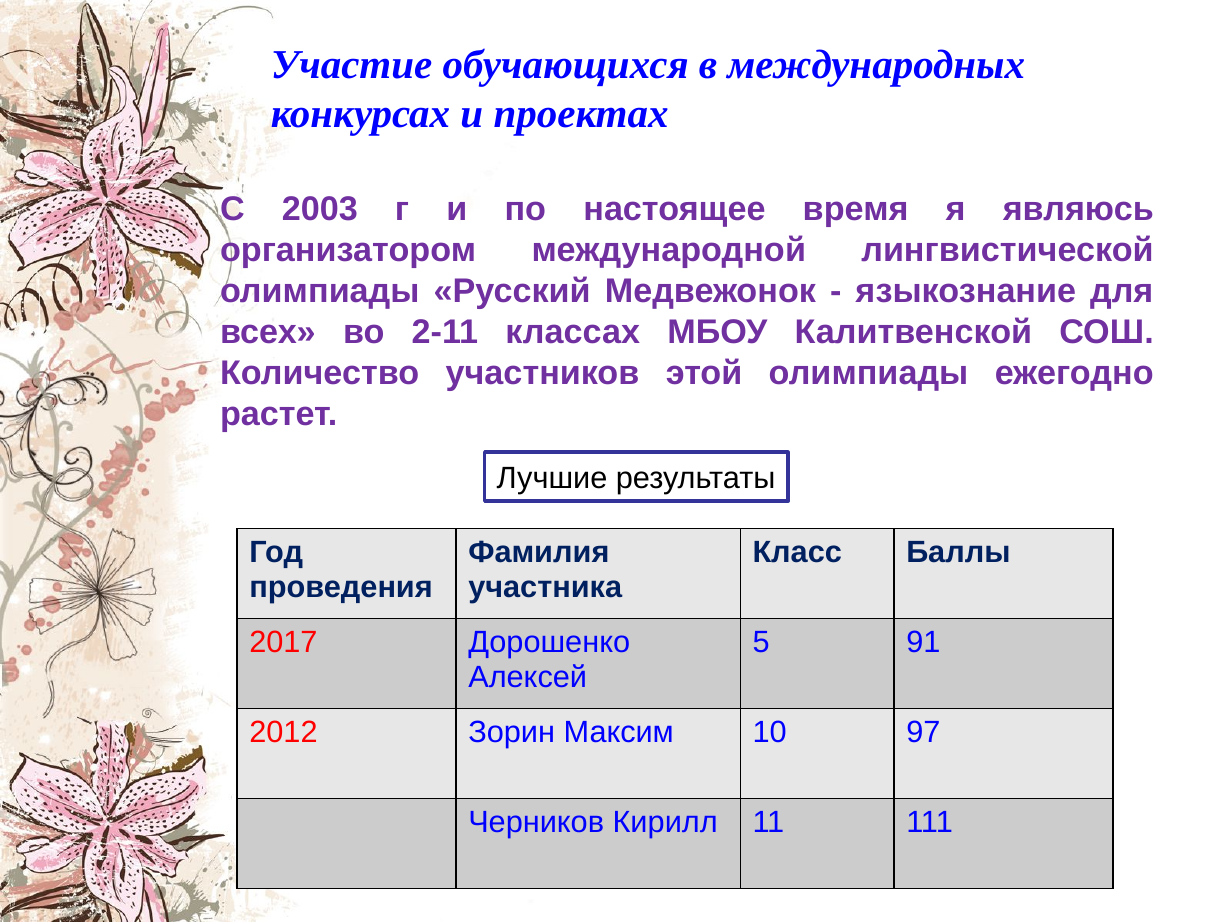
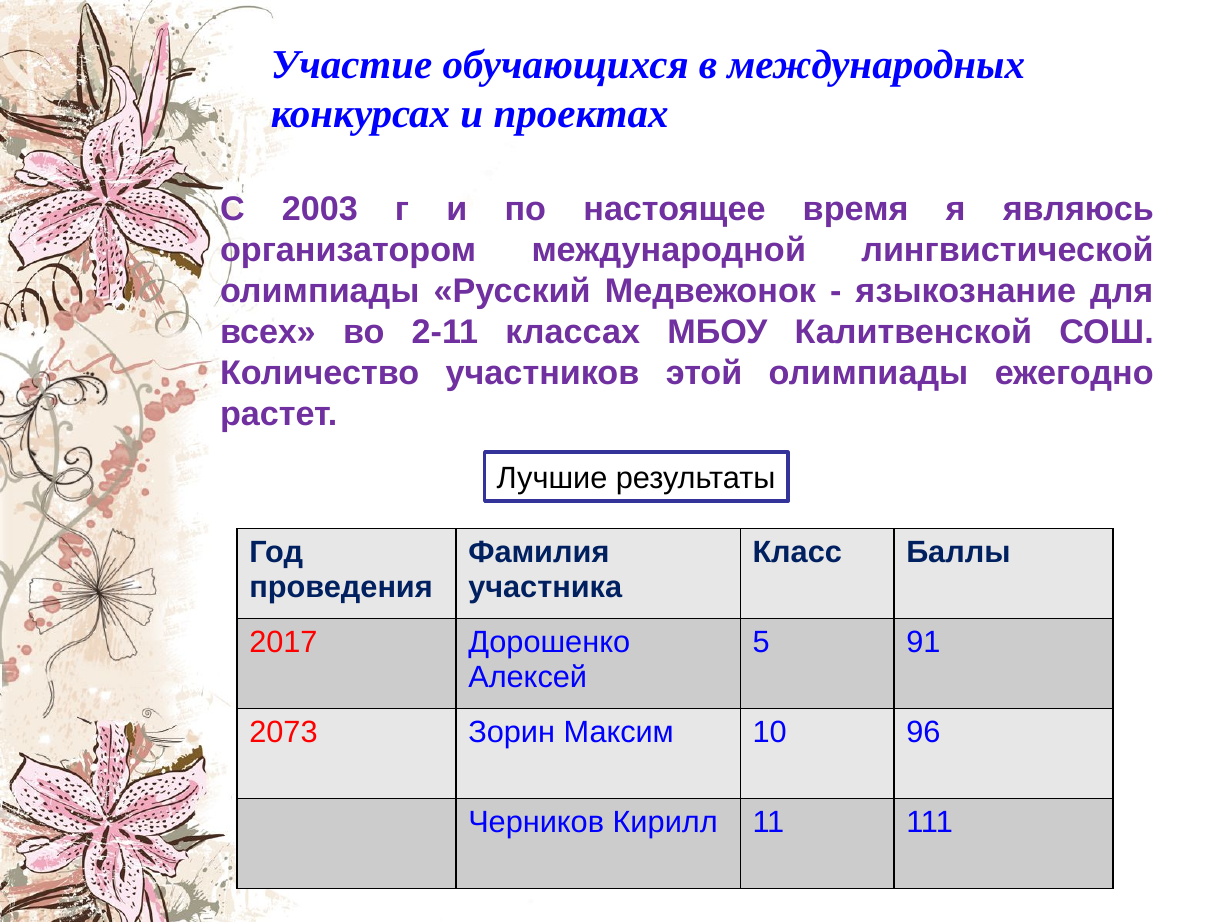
2012: 2012 -> 2073
97: 97 -> 96
